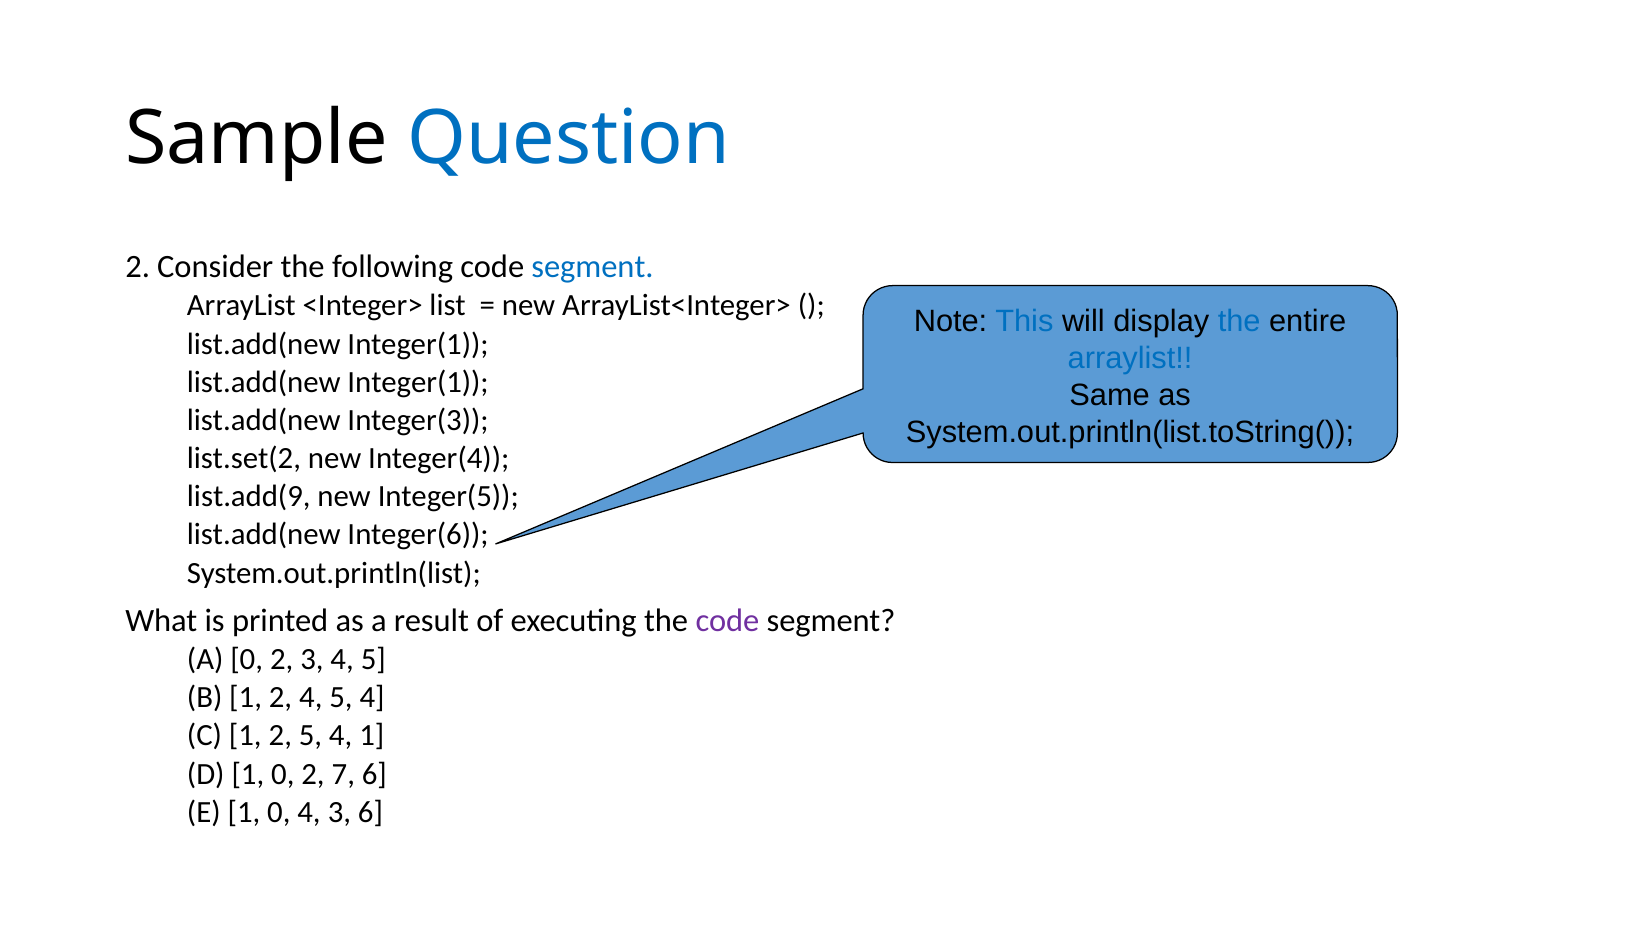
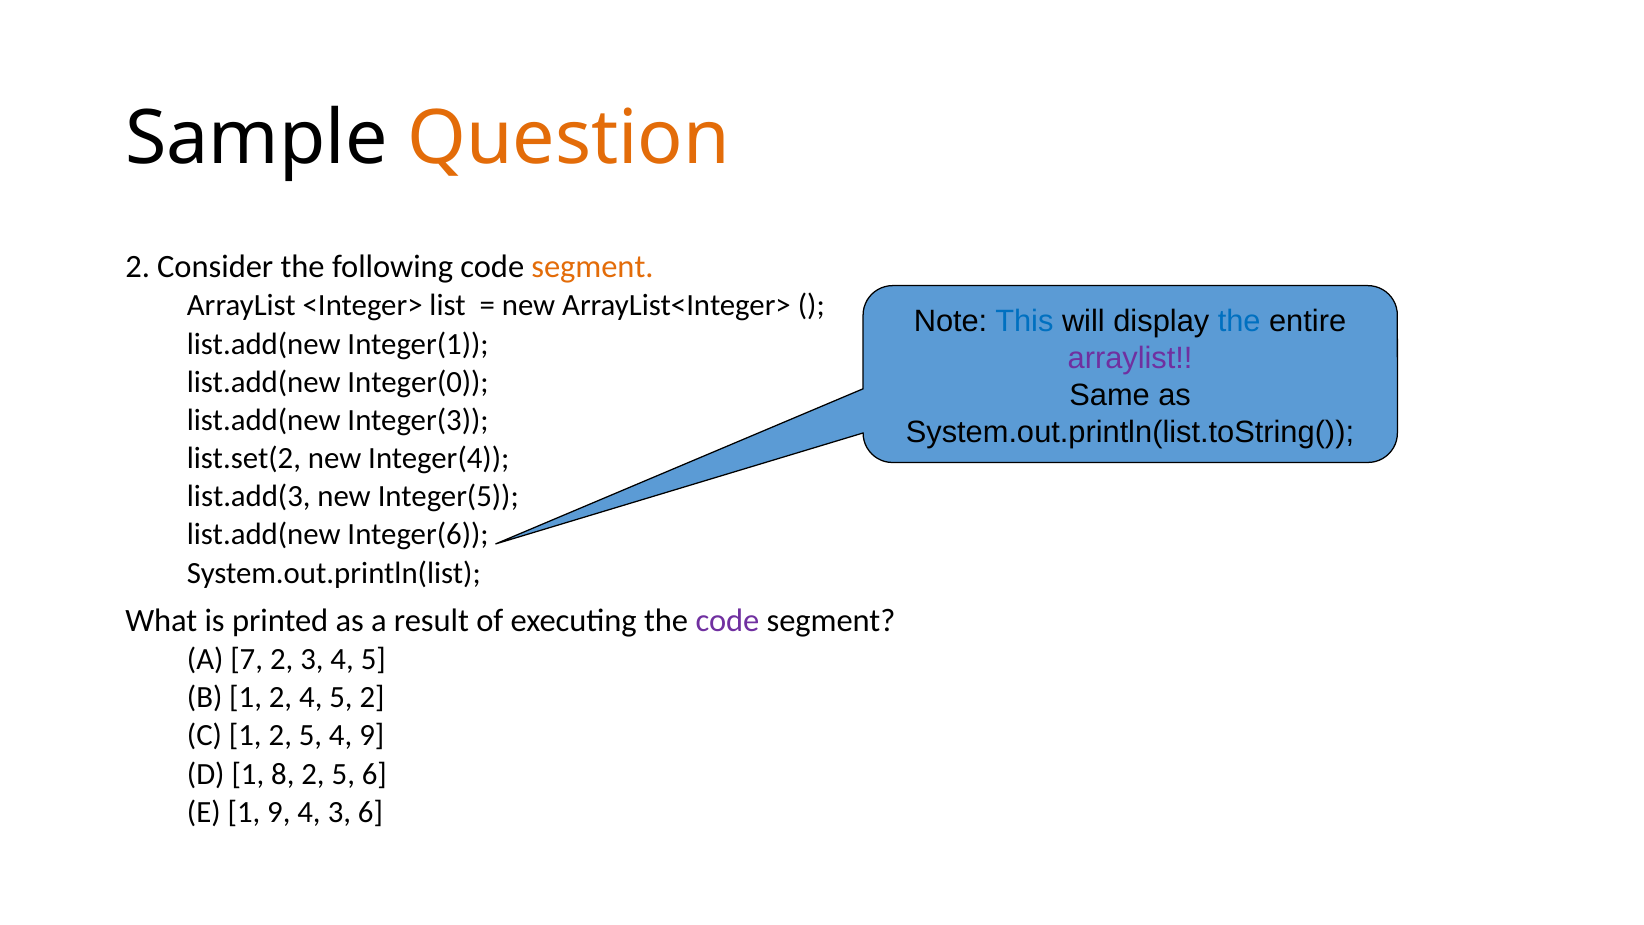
Question colour: blue -> orange
segment at (592, 267) colour: blue -> orange
arraylist at (1130, 358) colour: blue -> purple
Integer(1 at (418, 382): Integer(1 -> Integer(0
list.add(9: list.add(9 -> list.add(3
A 0: 0 -> 7
4 5 4: 4 -> 2
4 1: 1 -> 9
D 1 0: 0 -> 8
7 at (343, 774): 7 -> 5
E 1 0: 0 -> 9
